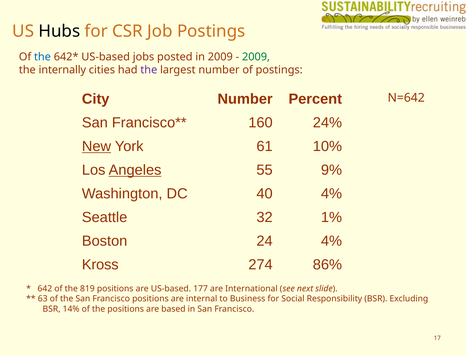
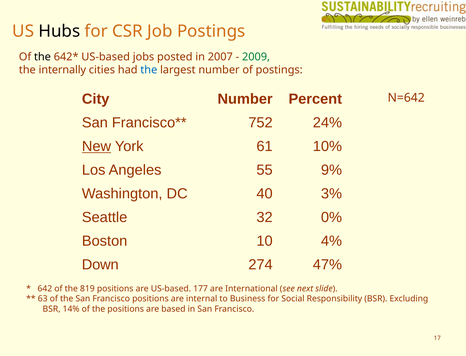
the at (42, 57) colour: blue -> black
in 2009: 2009 -> 2007
the at (149, 70) colour: purple -> blue
160: 160 -> 752
Angeles underline: present -> none
40 4%: 4% -> 3%
1%: 1% -> 0%
24: 24 -> 10
Kross: Kross -> Down
86%: 86% -> 47%
